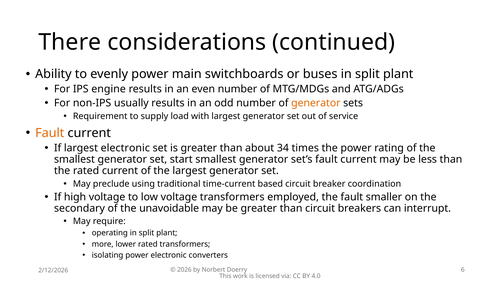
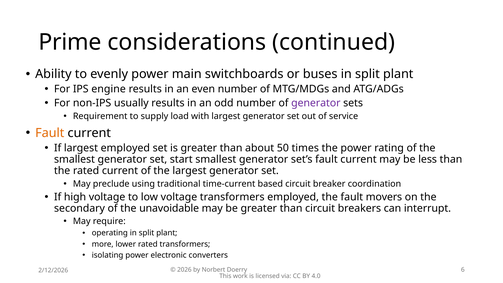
There: There -> Prime
generator at (316, 103) colour: orange -> purple
largest electronic: electronic -> employed
34: 34 -> 50
smaller: smaller -> movers
